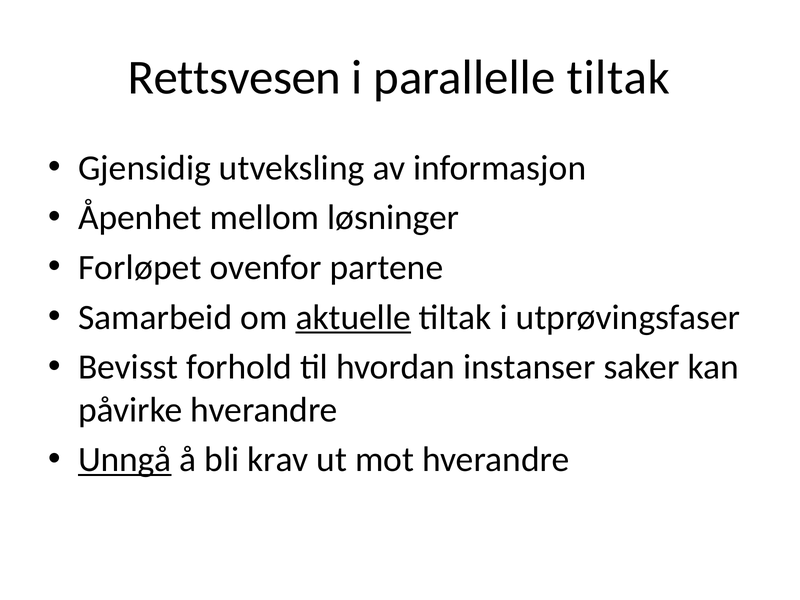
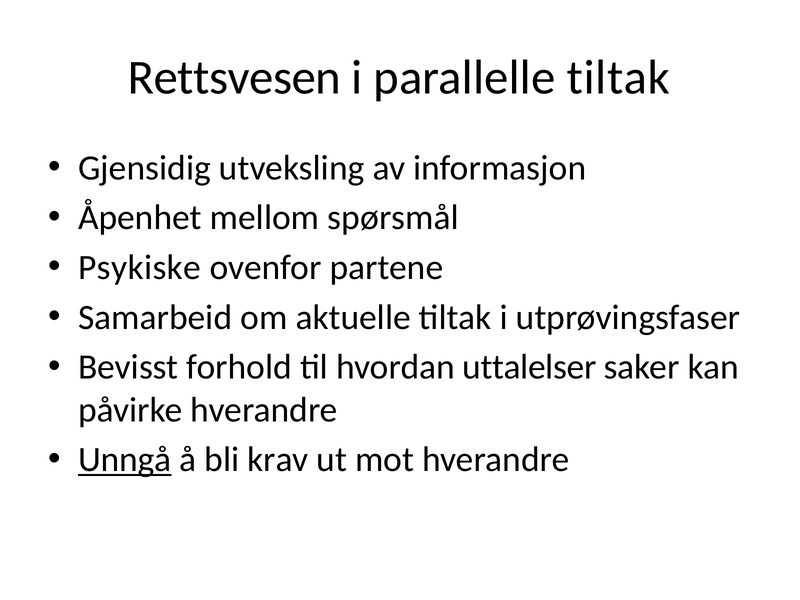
løsninger: løsninger -> spørsmål
Forløpet: Forløpet -> Psykiske
aktuelle underline: present -> none
instanser: instanser -> uttalelser
